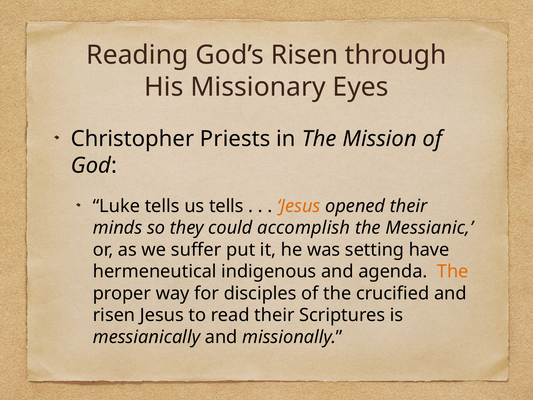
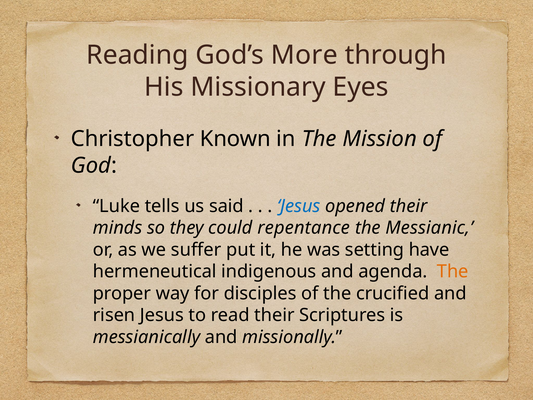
God’s Risen: Risen -> More
Priests: Priests -> Known
us tells: tells -> said
Jesus at (299, 206) colour: orange -> blue
accomplish: accomplish -> repentance
